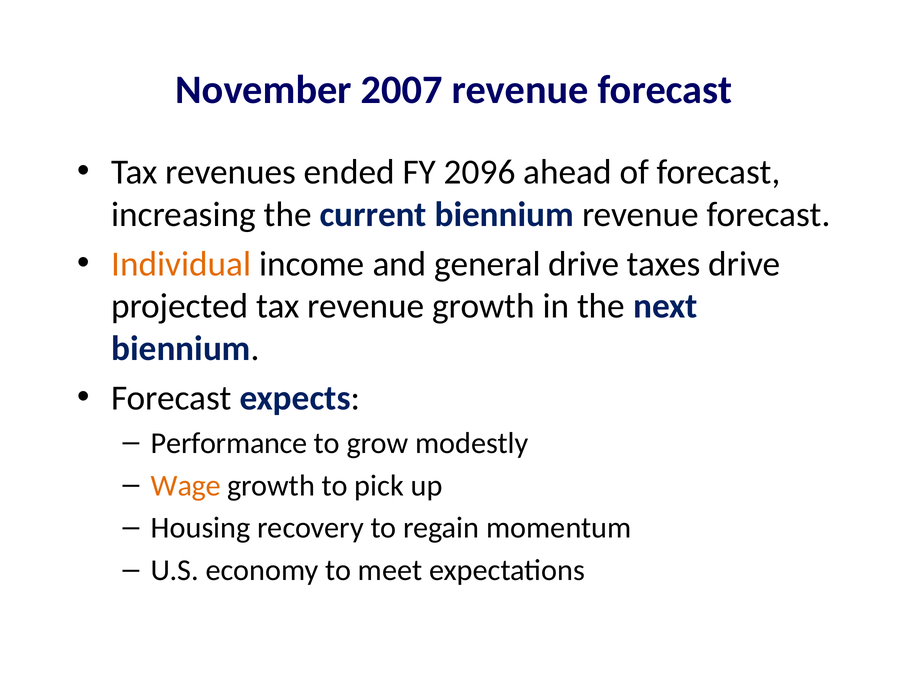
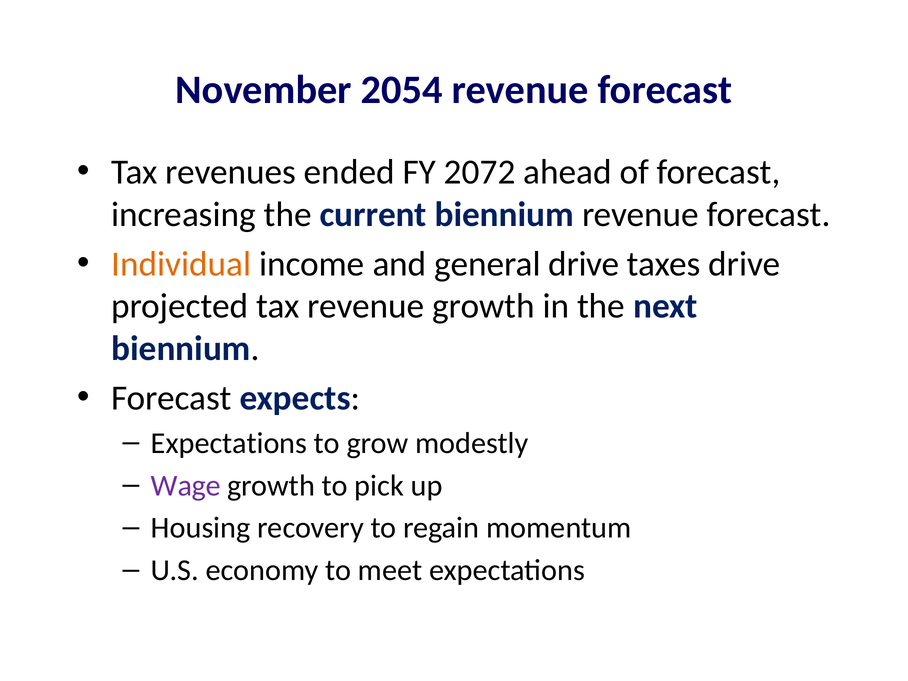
2007: 2007 -> 2054
2096: 2096 -> 2072
Performance at (229, 443): Performance -> Expectations
Wage colour: orange -> purple
